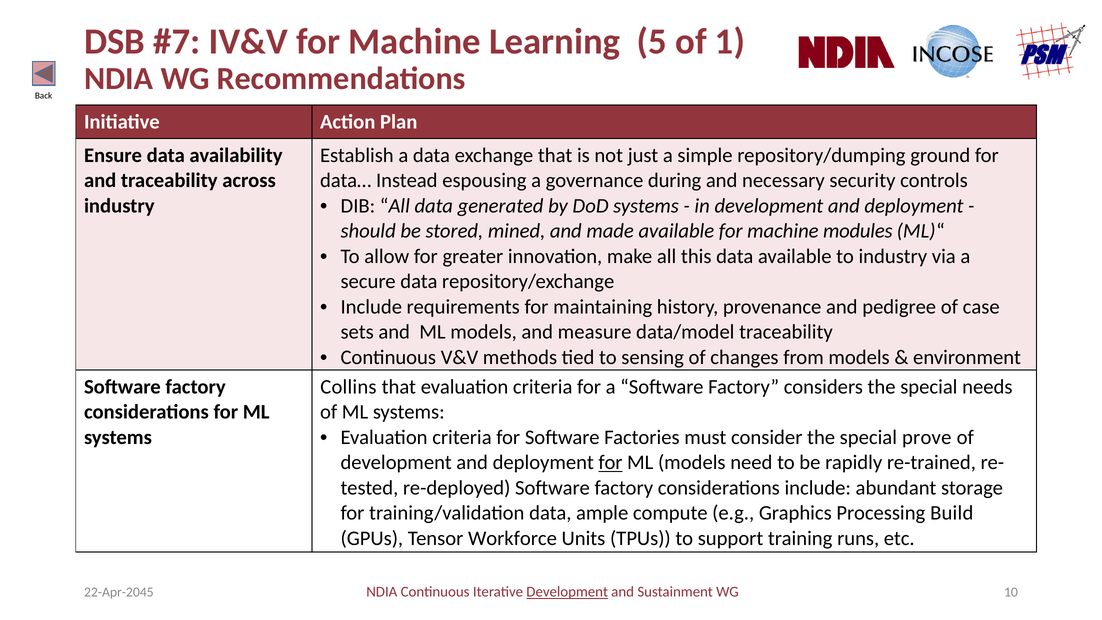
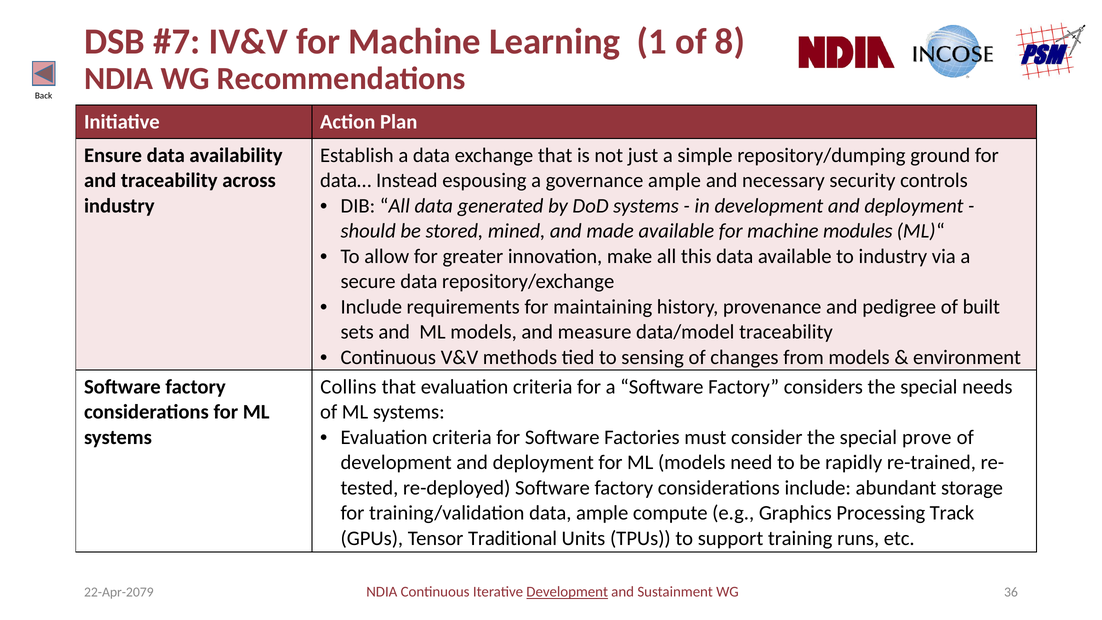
5: 5 -> 1
1: 1 -> 8
governance during: during -> ample
case: case -> built
for at (610, 463) underline: present -> none
Build: Build -> Track
Workforce: Workforce -> Traditional
10: 10 -> 36
22-Apr-2045: 22-Apr-2045 -> 22-Apr-2079
